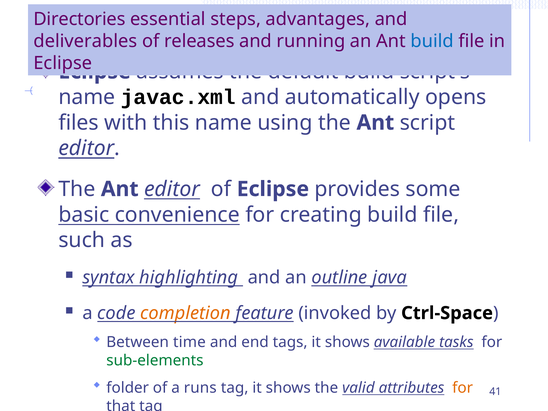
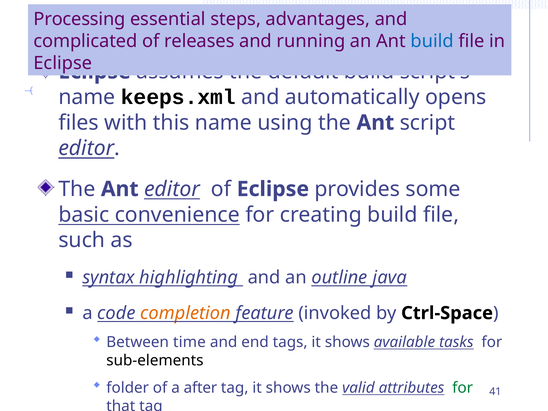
Directories: Directories -> Processing
deliverables: deliverables -> complicated
javac.xml: javac.xml -> keeps.xml
sub-elements colour: green -> black
runs: runs -> after
for at (463, 388) colour: orange -> green
